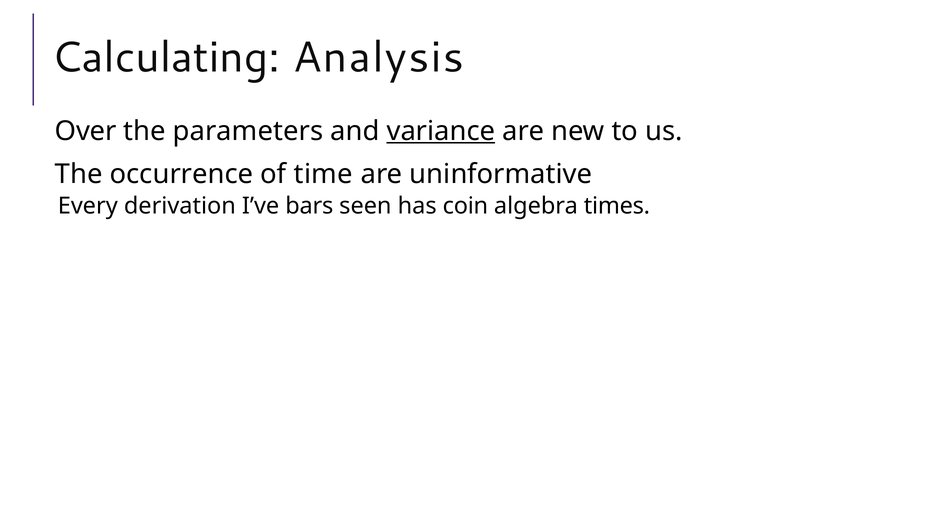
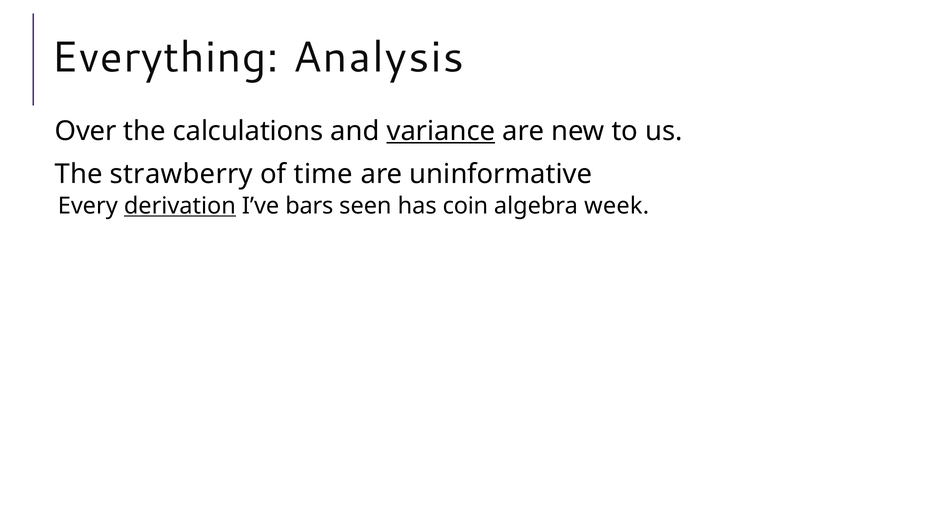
Calculating: Calculating -> Everything
parameters: parameters -> calculations
occurrence: occurrence -> strawberry
derivation underline: none -> present
times: times -> week
